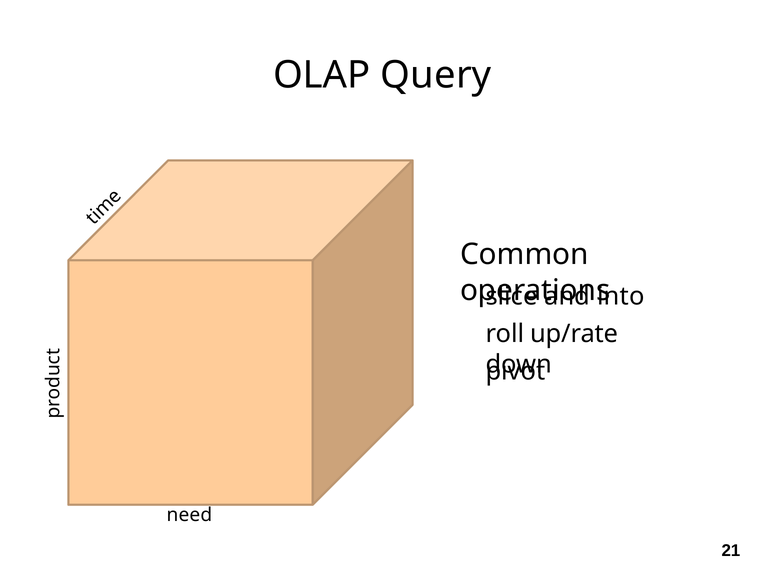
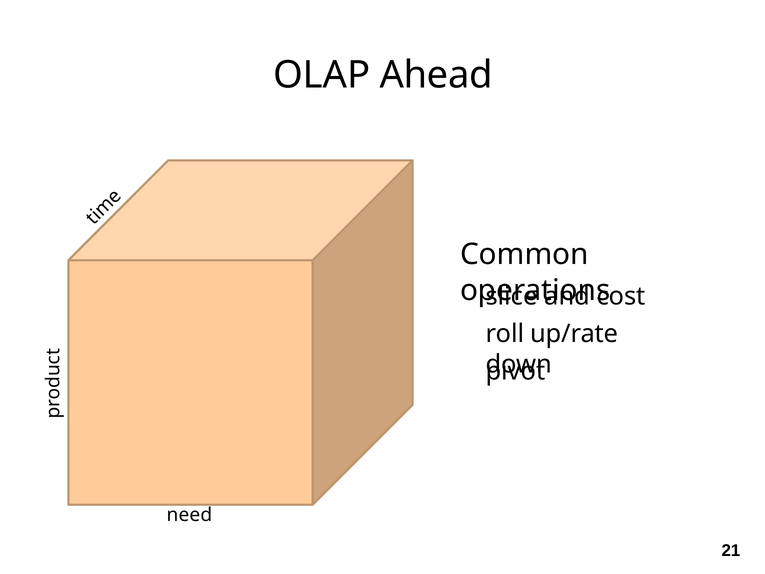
Query: Query -> Ahead
into: into -> cost
